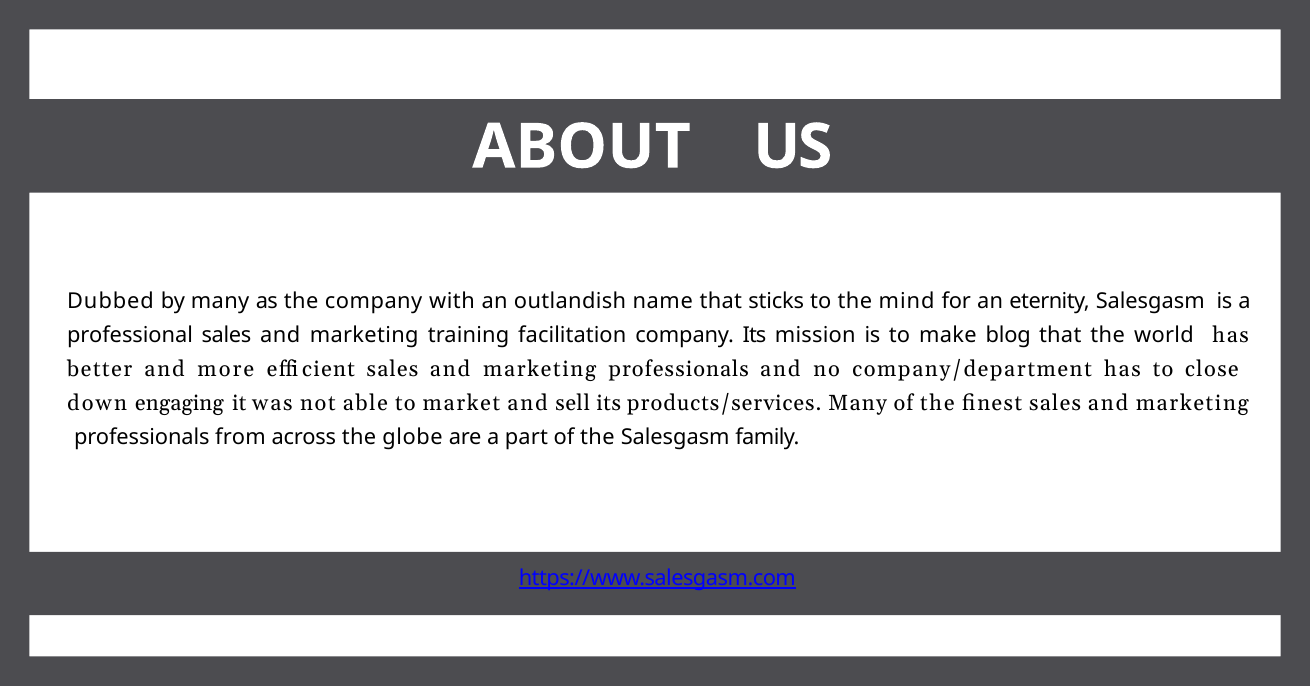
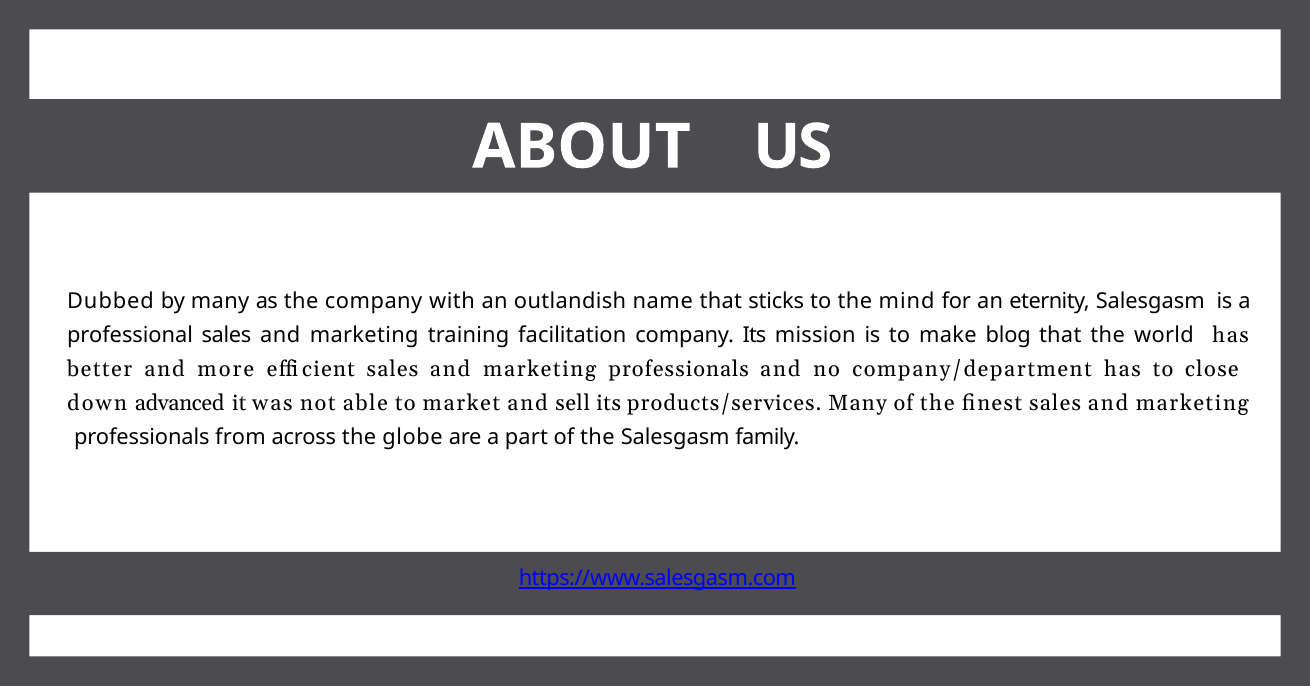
engaging: engaging -> advanced
